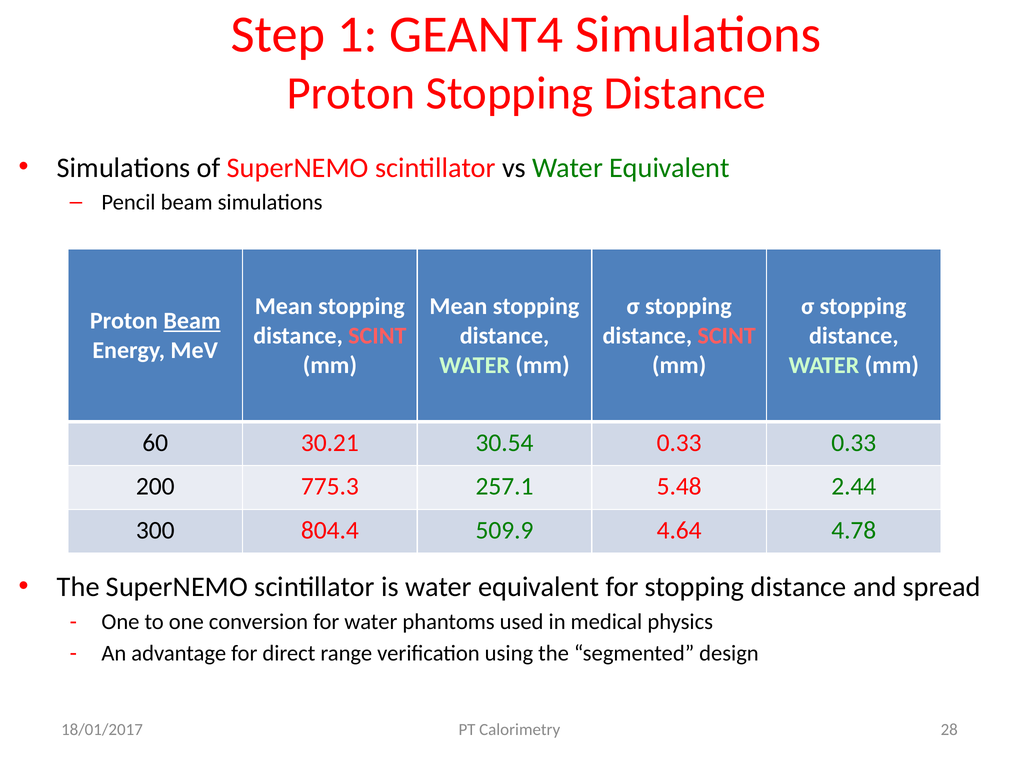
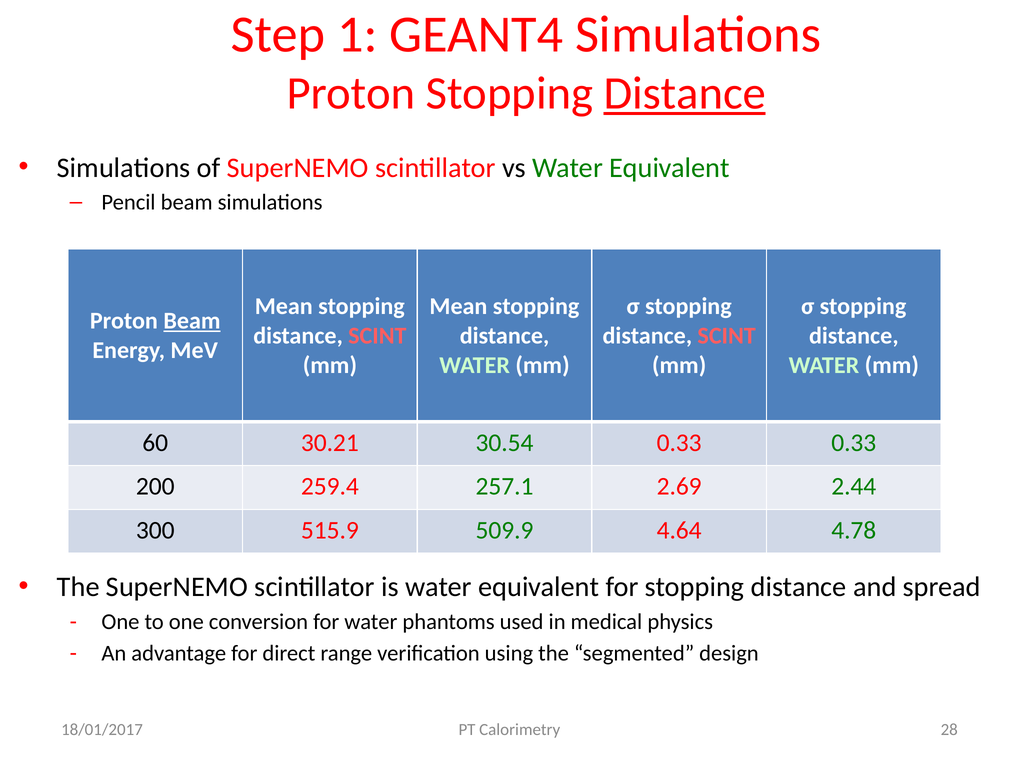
Distance at (685, 93) underline: none -> present
775.3: 775.3 -> 259.4
5.48: 5.48 -> 2.69
804.4: 804.4 -> 515.9
